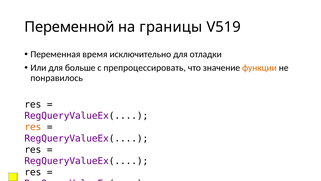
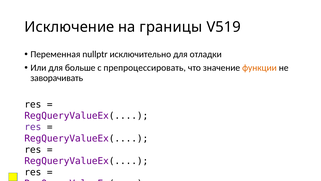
Переменной: Переменной -> Исключение
время: время -> nullptr
понравилось: понравилось -> заворачивать
res at (33, 127) colour: orange -> purple
